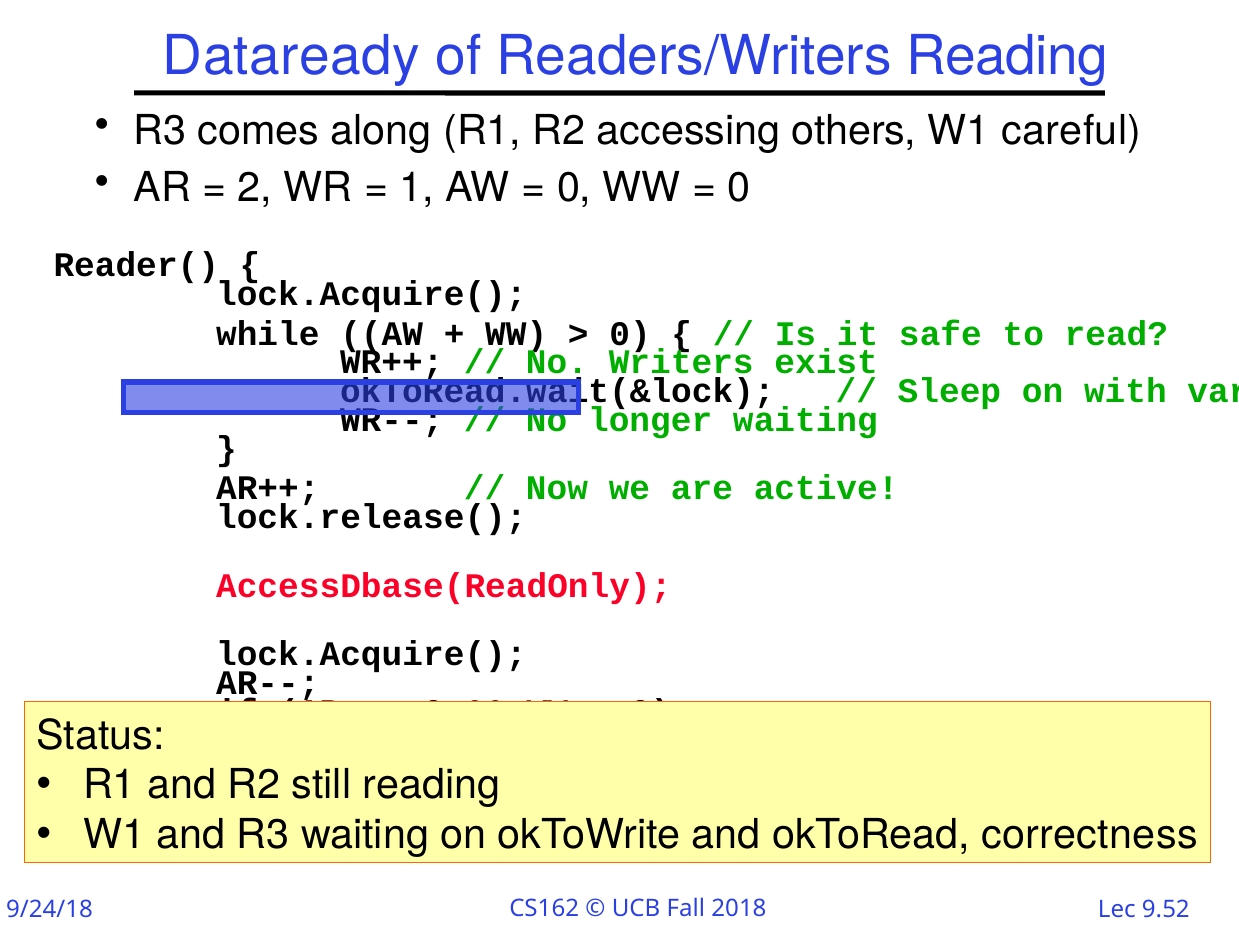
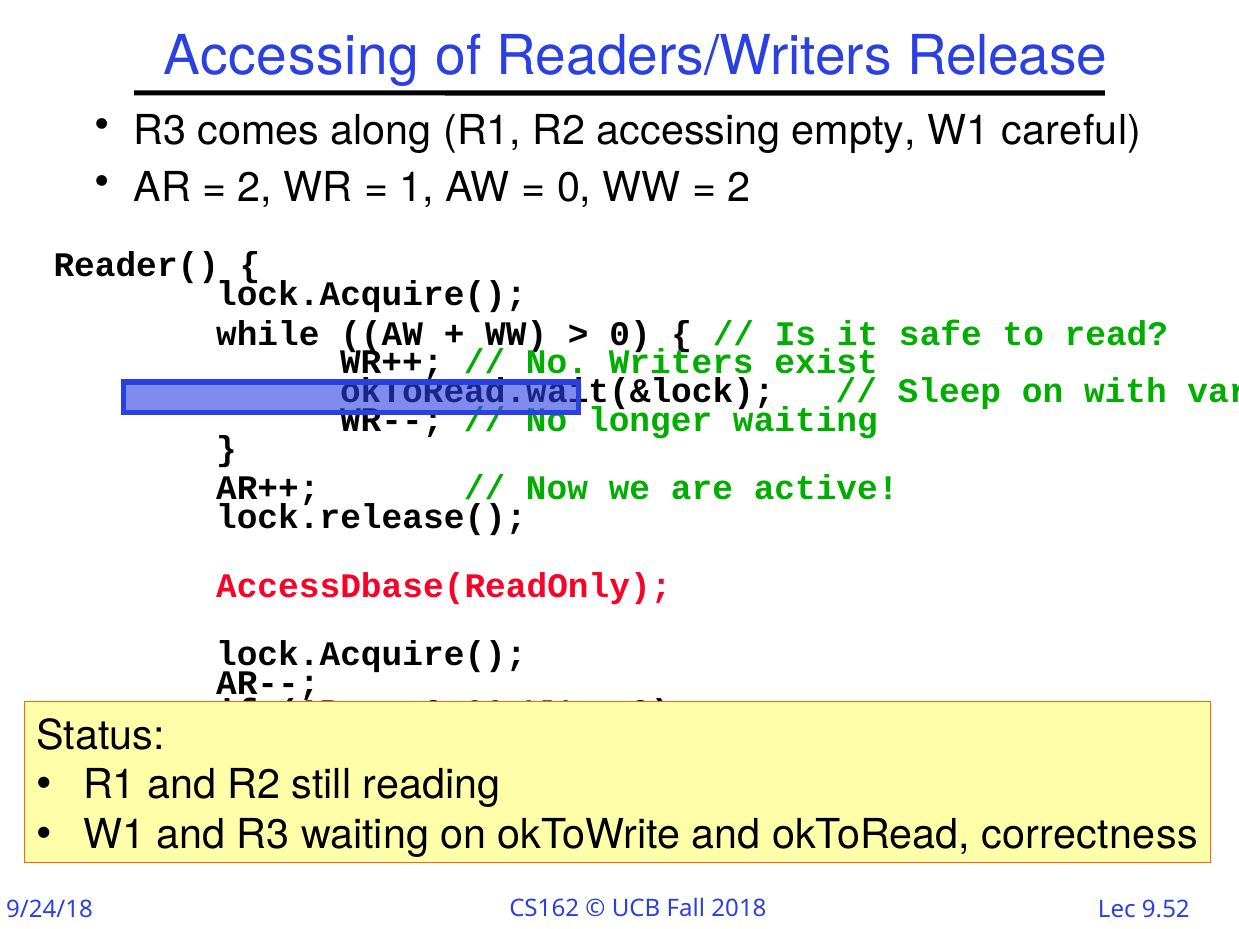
Dataready at (291, 56): Dataready -> Accessing
Readers/Writers Reading: Reading -> Release
others: others -> empty
0 at (739, 188): 0 -> 2
